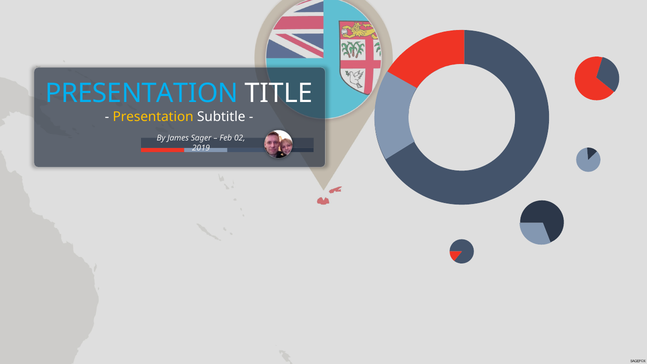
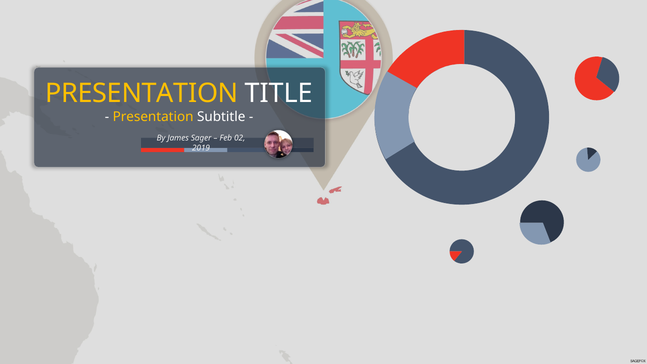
PRESENTATION at (142, 93) colour: light blue -> yellow
